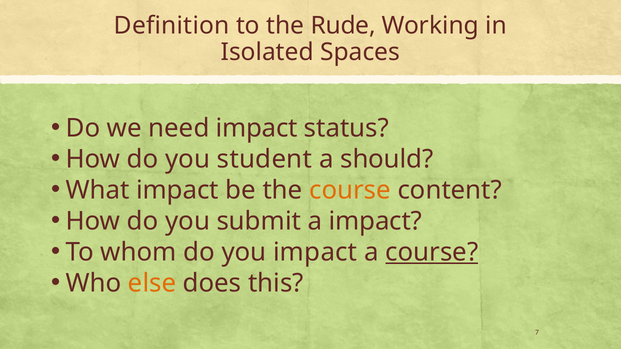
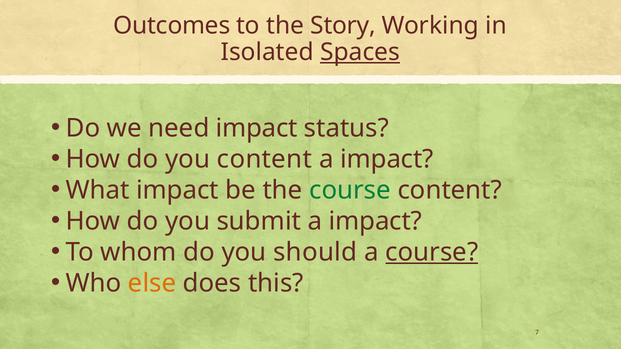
Definition: Definition -> Outcomes
Rude: Rude -> Story
Spaces underline: none -> present
you student: student -> content
should at (387, 159): should -> impact
course at (350, 190) colour: orange -> green
you impact: impact -> should
